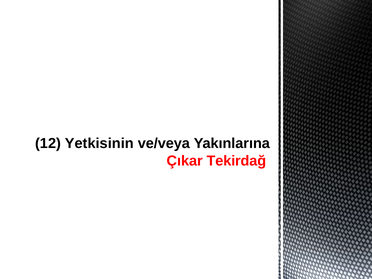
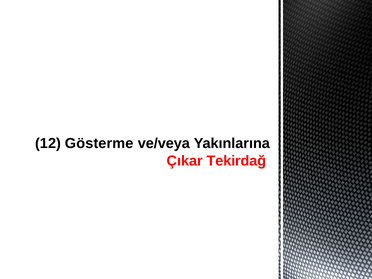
Yetkisinin: Yetkisinin -> Gösterme
